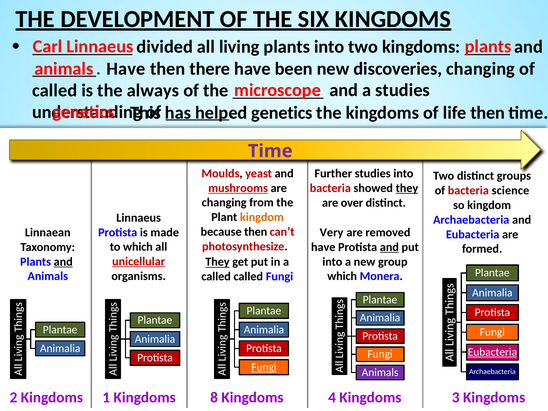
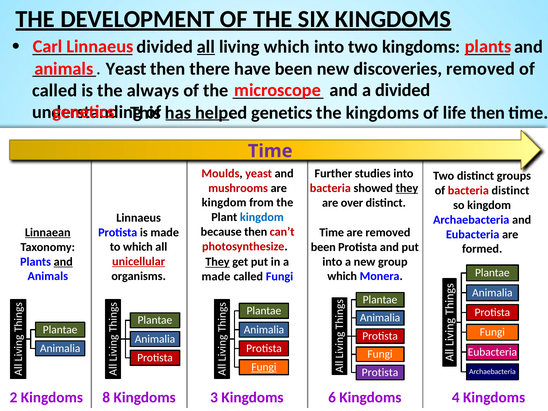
all at (206, 47) underline: none -> present
living plants: plants -> which
Have at (126, 69): Have -> Yeast
discoveries changing: changing -> removed
a studies: studies -> divided
mushrooms underline: present -> none
bacteria science: science -> distinct
changing at (224, 203): changing -> kingdom
kingdom at (262, 217) colour: orange -> blue
Linnaean underline: none -> present
Very at (332, 232): Very -> Time
have at (323, 247): have -> been
and at (389, 247) underline: present -> none
called at (216, 277): called -> made
Eubacteria at (492, 352) underline: present -> none
Animals at (380, 372): Animals -> Protista
1: 1 -> 8
8: 8 -> 3
4: 4 -> 6
3: 3 -> 4
